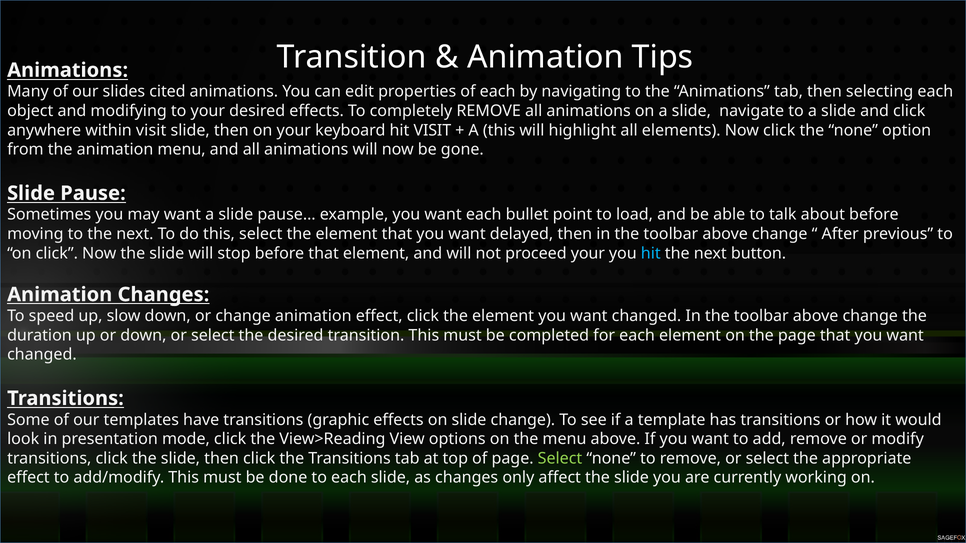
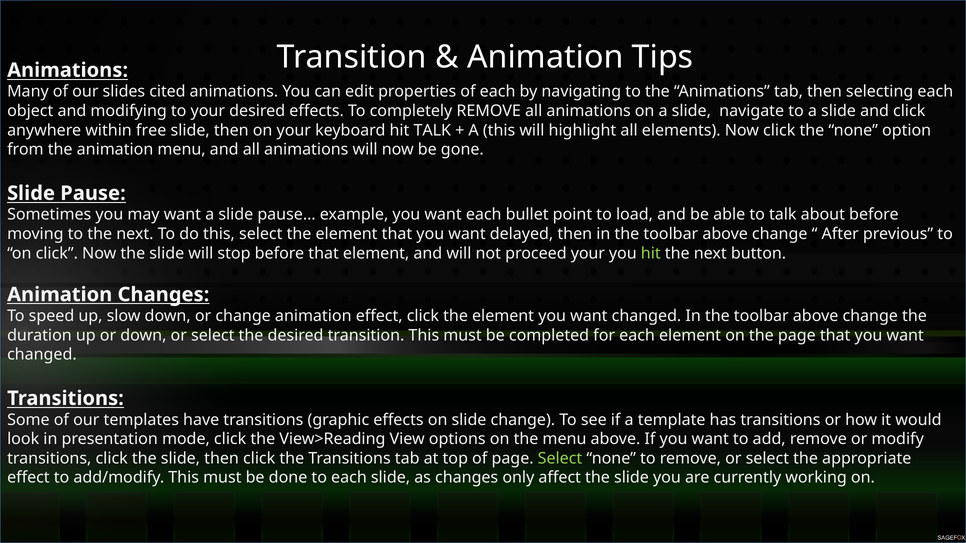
within visit: visit -> free
hit VISIT: VISIT -> TALK
hit at (651, 253) colour: light blue -> light green
